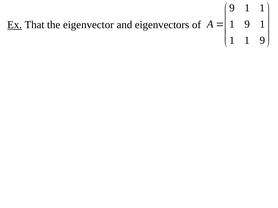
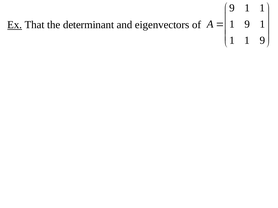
eigenvector: eigenvector -> determinant
